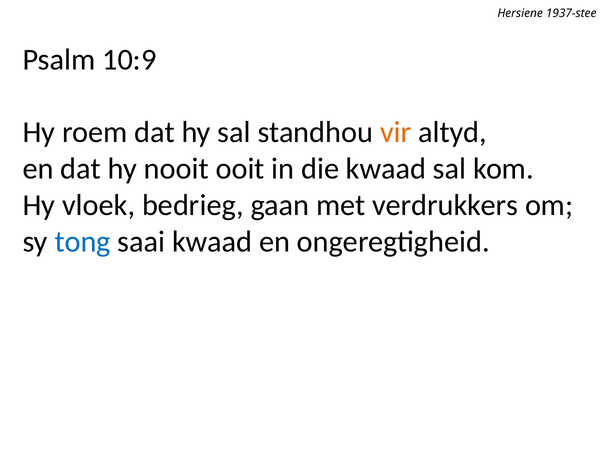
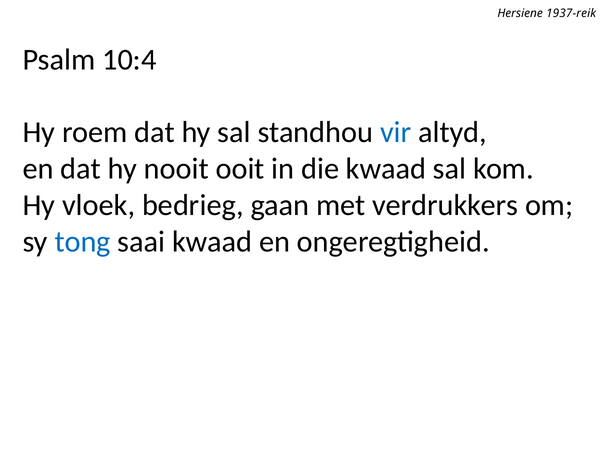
1937-stee: 1937-stee -> 1937-reik
10:9: 10:9 -> 10:4
vir colour: orange -> blue
